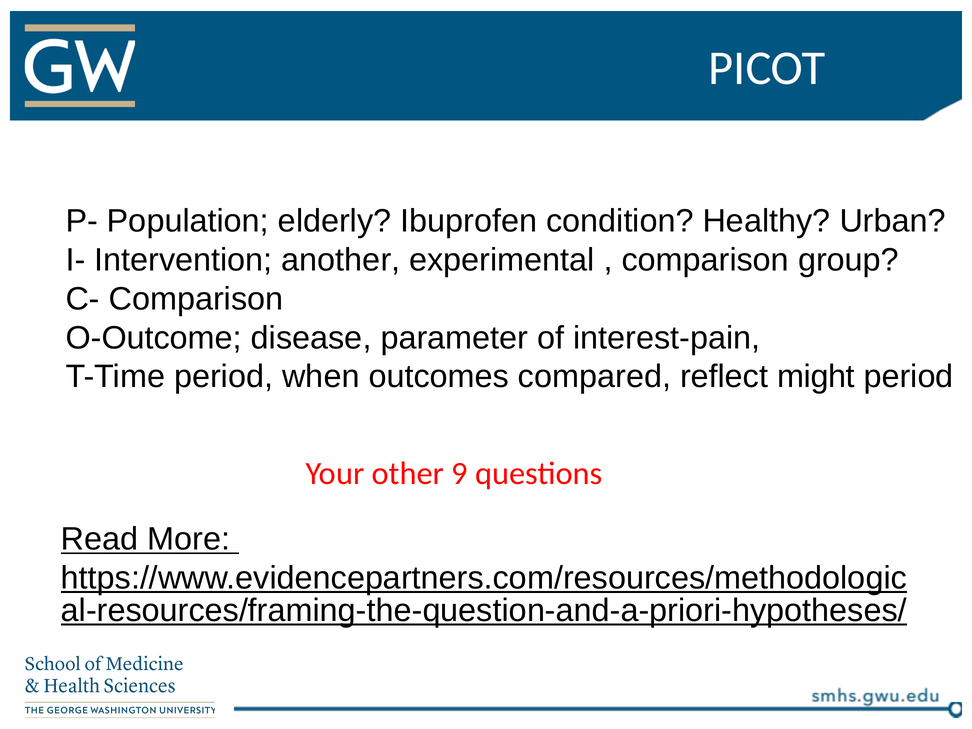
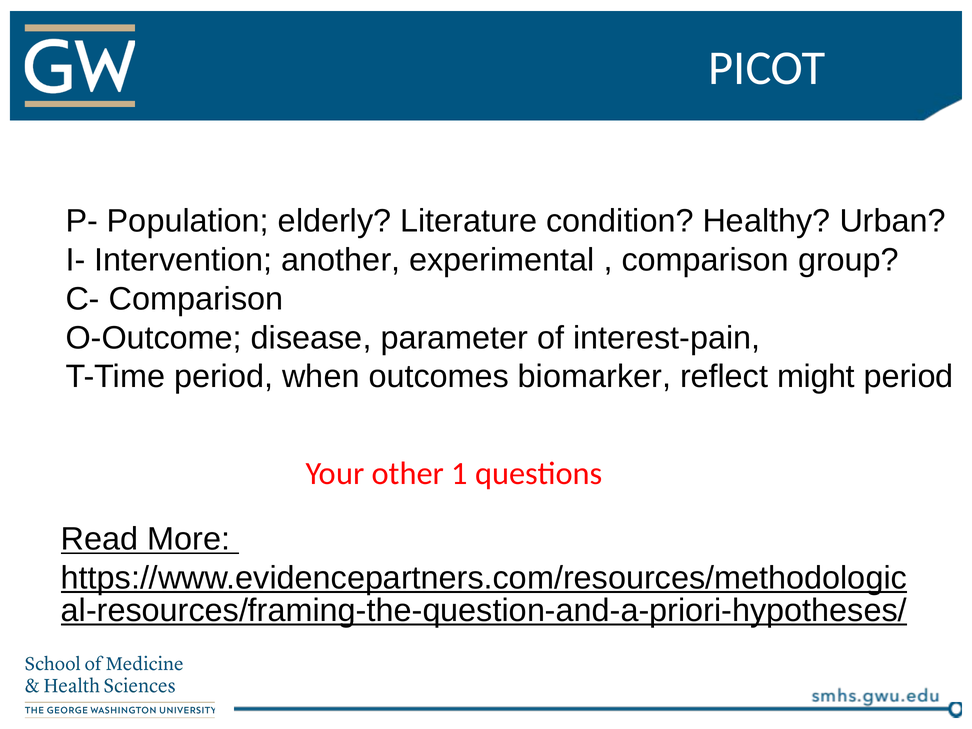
Ibuprofen: Ibuprofen -> Literature
compared: compared -> biomarker
9: 9 -> 1
